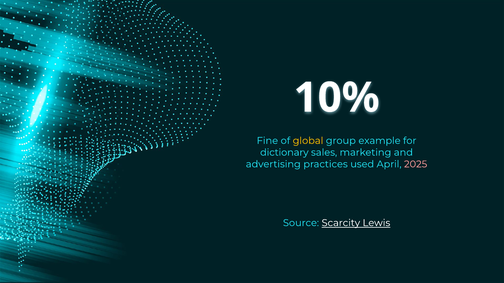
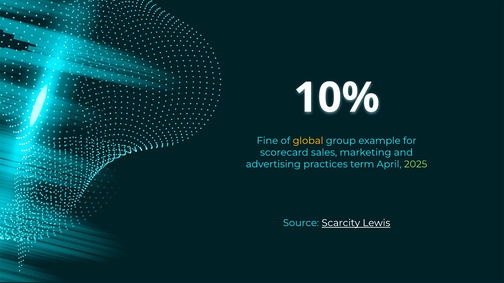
dictionary: dictionary -> scorecard
used: used -> term
2025 colour: pink -> light green
